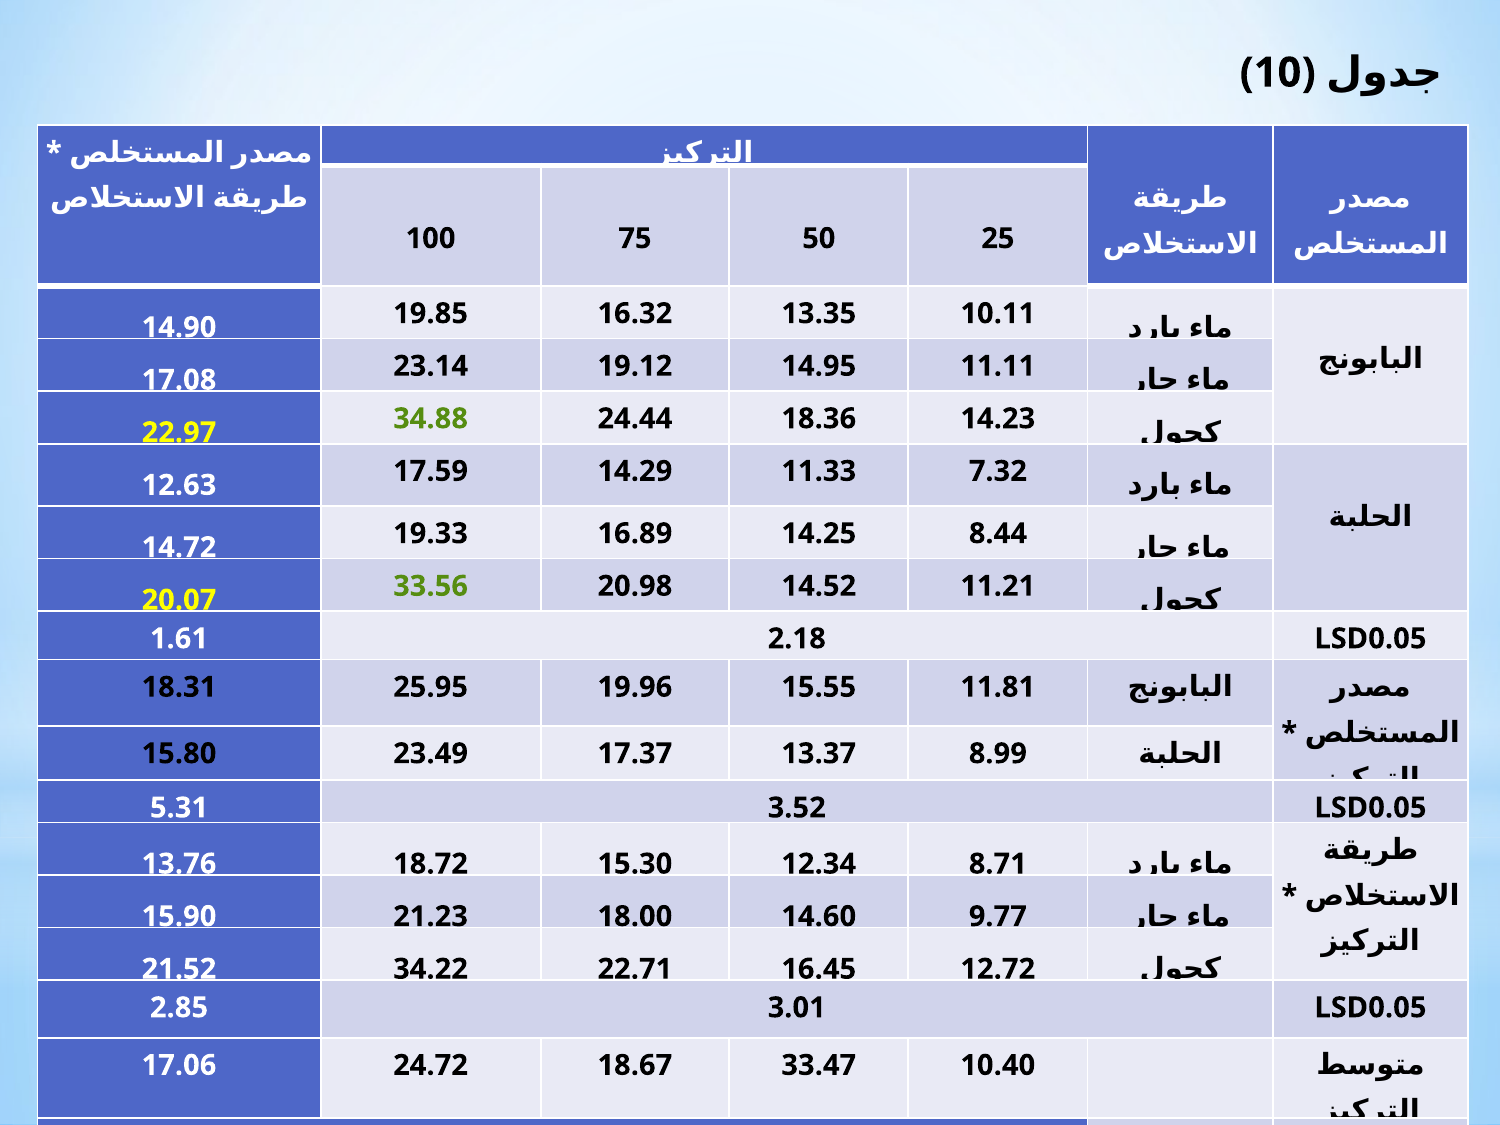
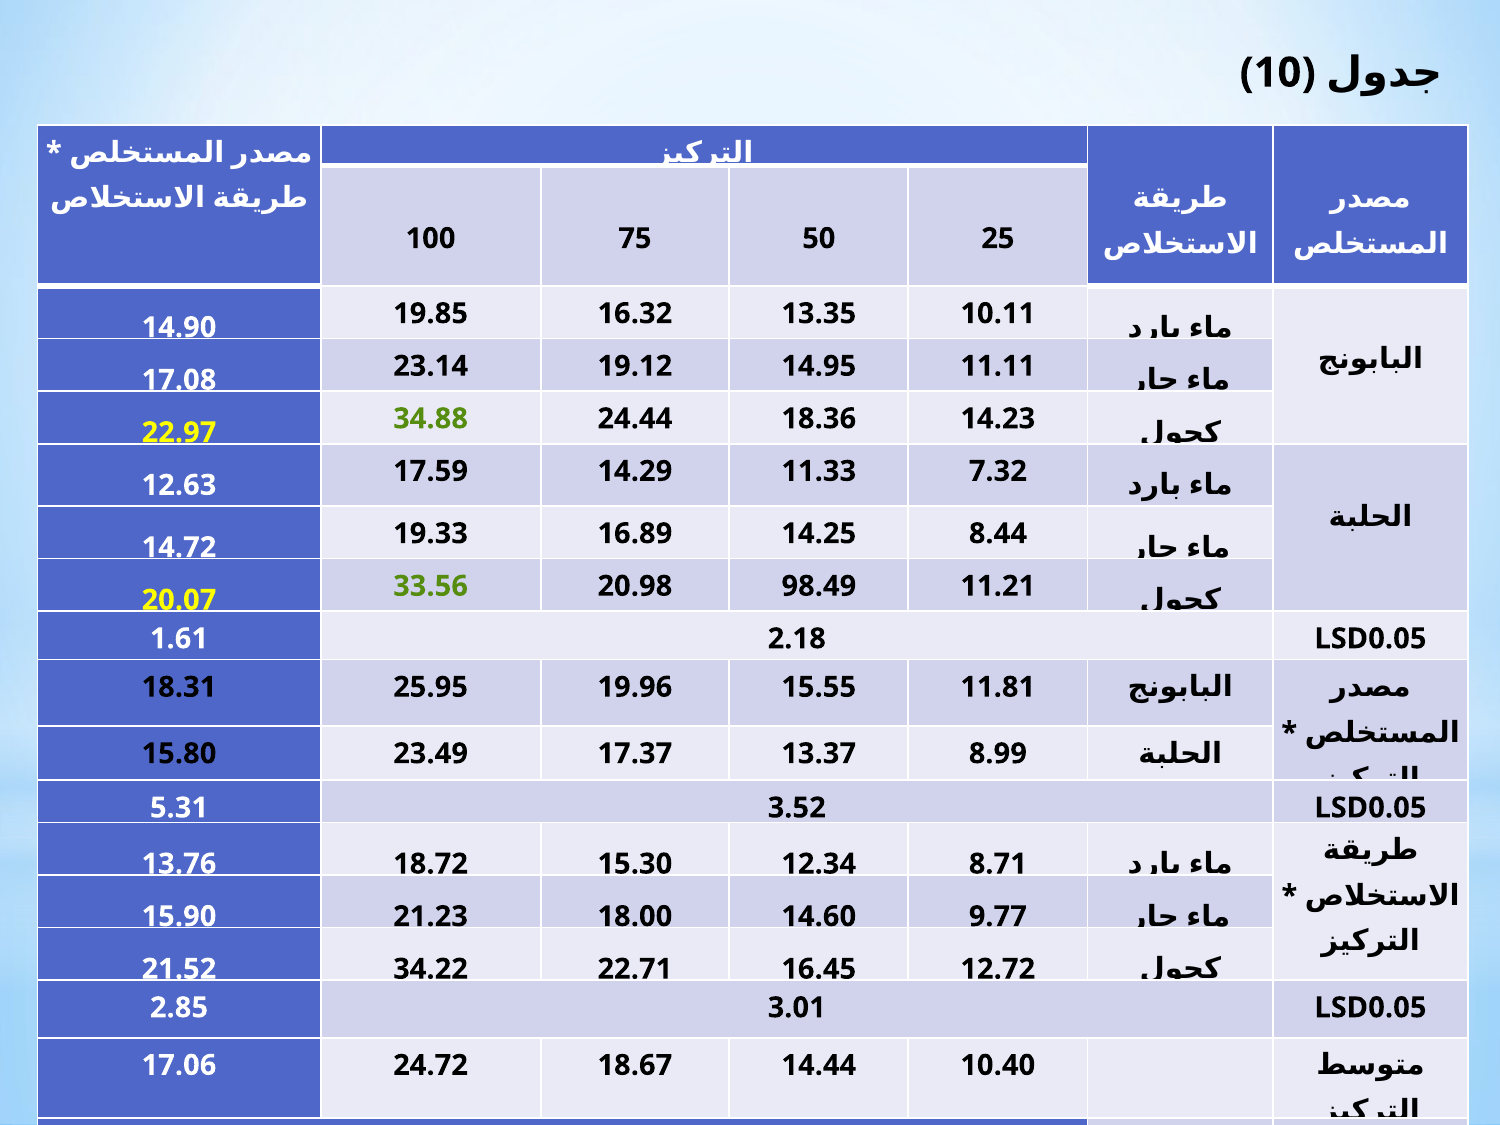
14.52: 14.52 -> 98.49
33.47: 33.47 -> 14.44
